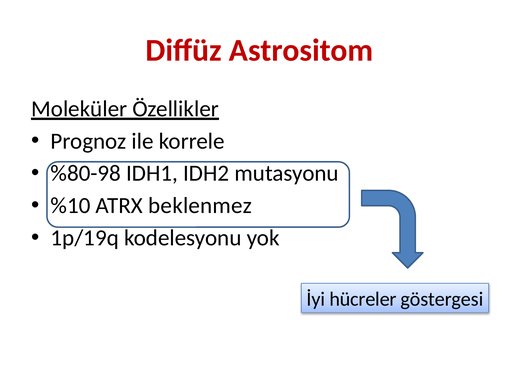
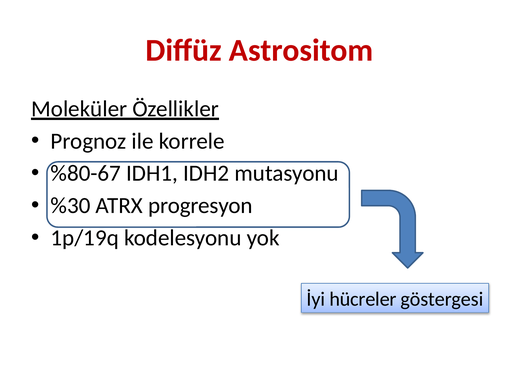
%80-98: %80-98 -> %80-67
%10: %10 -> %30
beklenmez: beklenmez -> progresyon
